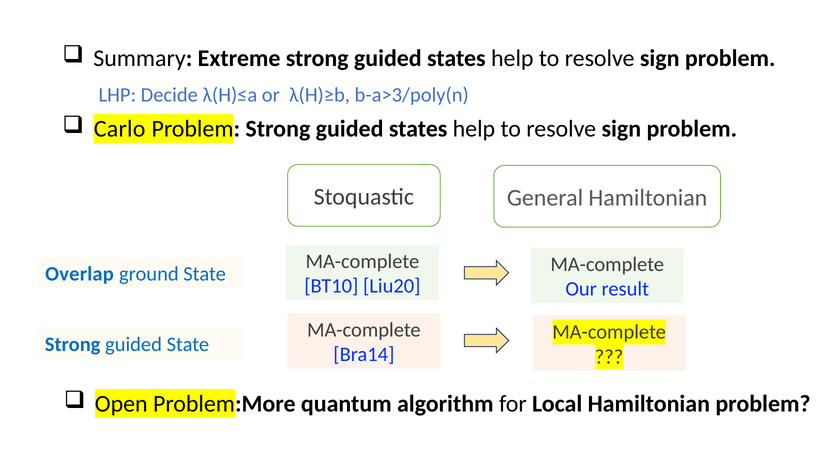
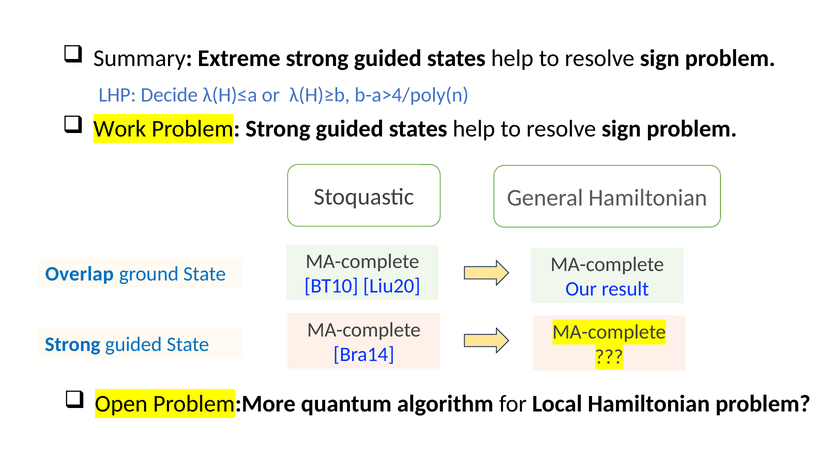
b-a>3/poly(n: b-a>3/poly(n -> b-a>4/poly(n
Carlo: Carlo -> Work
